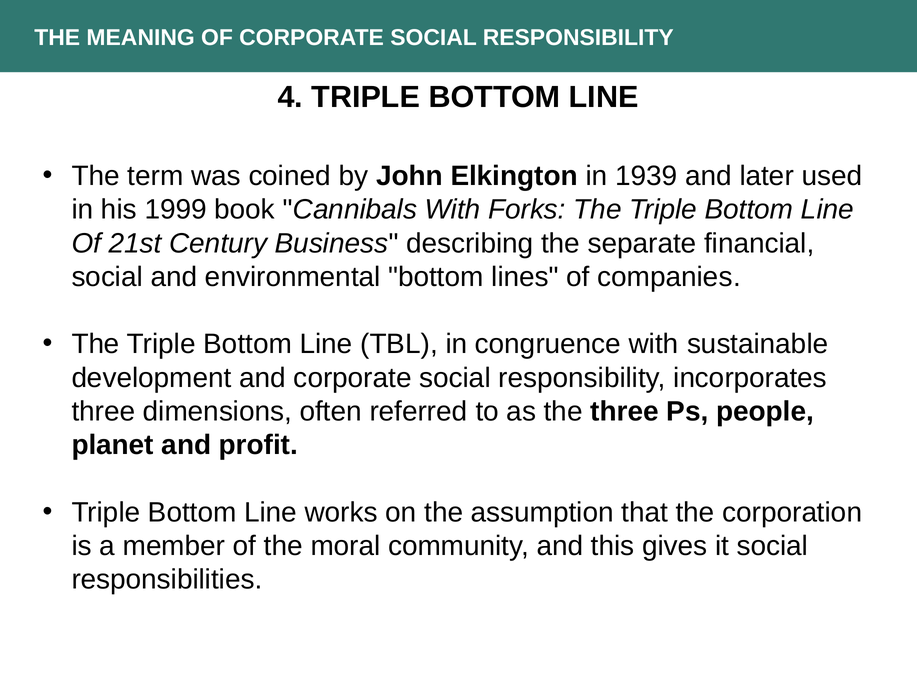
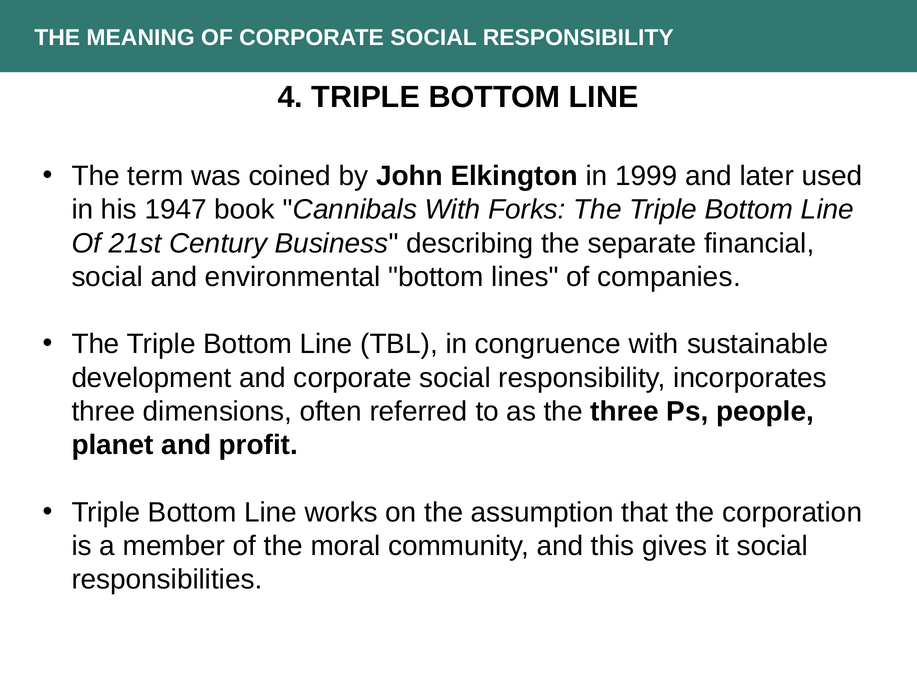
1939: 1939 -> 1999
1999: 1999 -> 1947
